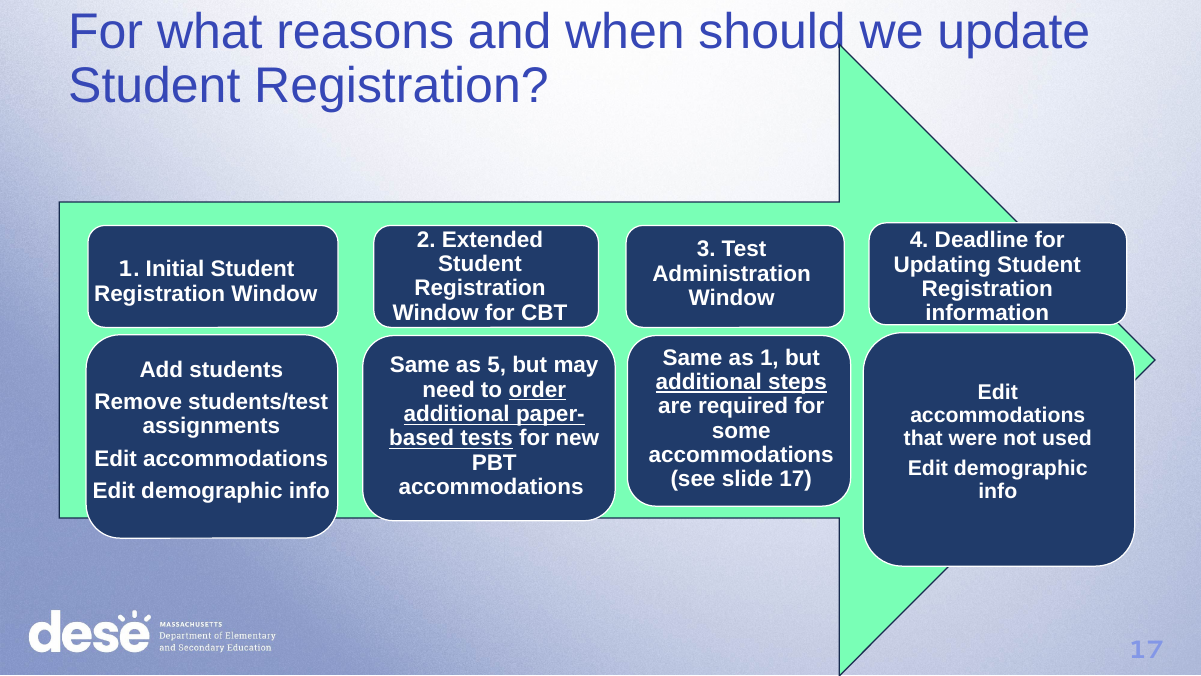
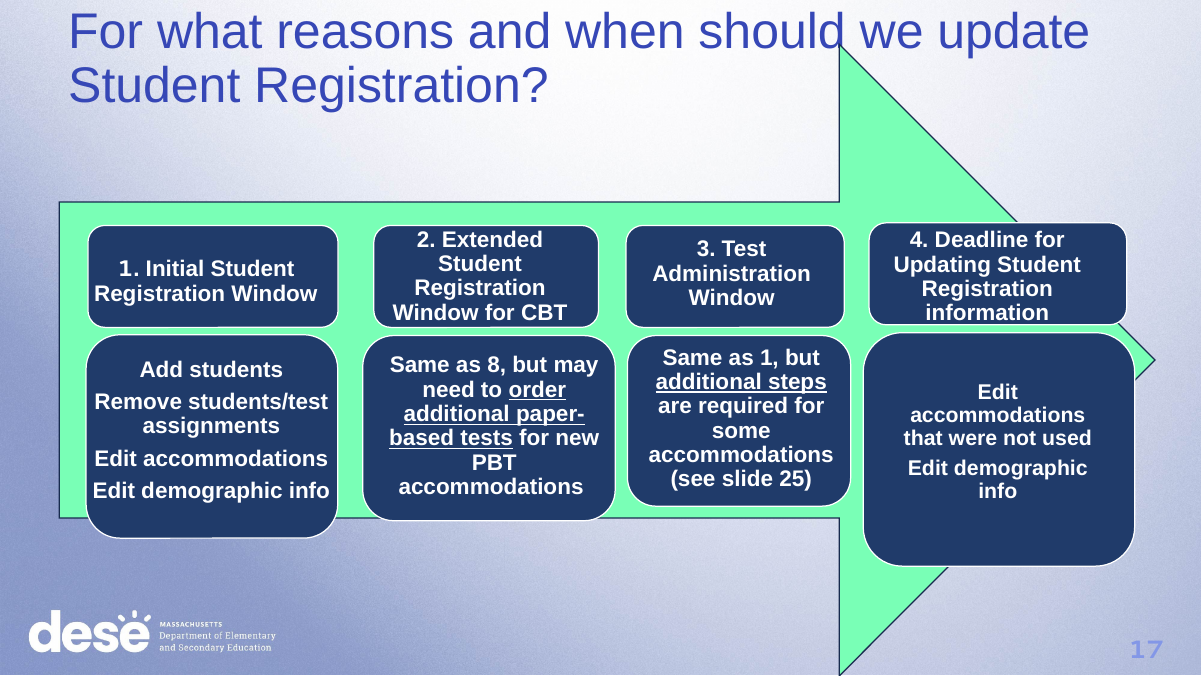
5: 5 -> 8
slide 17: 17 -> 25
